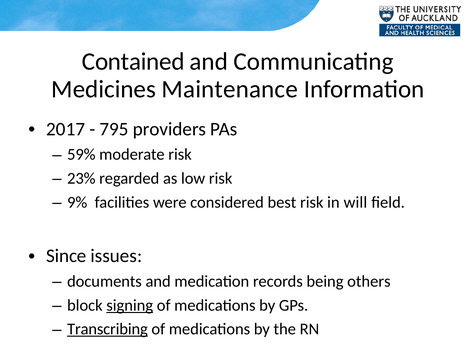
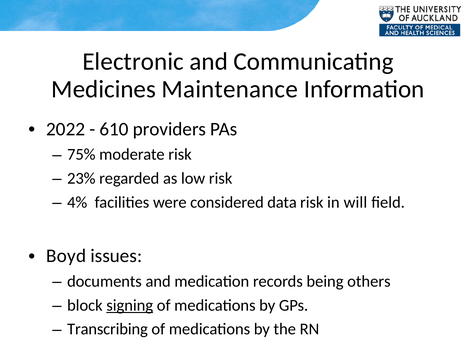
Contained: Contained -> Electronic
2017: 2017 -> 2022
795: 795 -> 610
59%: 59% -> 75%
9%: 9% -> 4%
best: best -> data
Since: Since -> Boyd
Transcribing underline: present -> none
